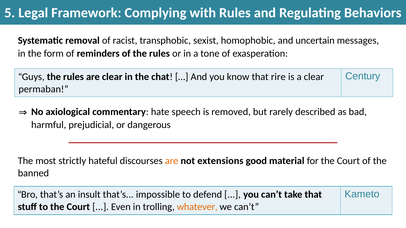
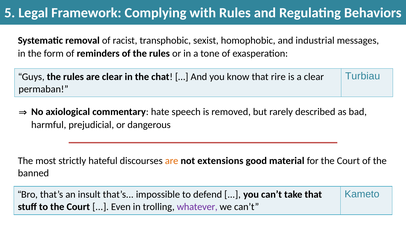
uncertain: uncertain -> industrial
Century: Century -> Turbiau
whatever colour: orange -> purple
